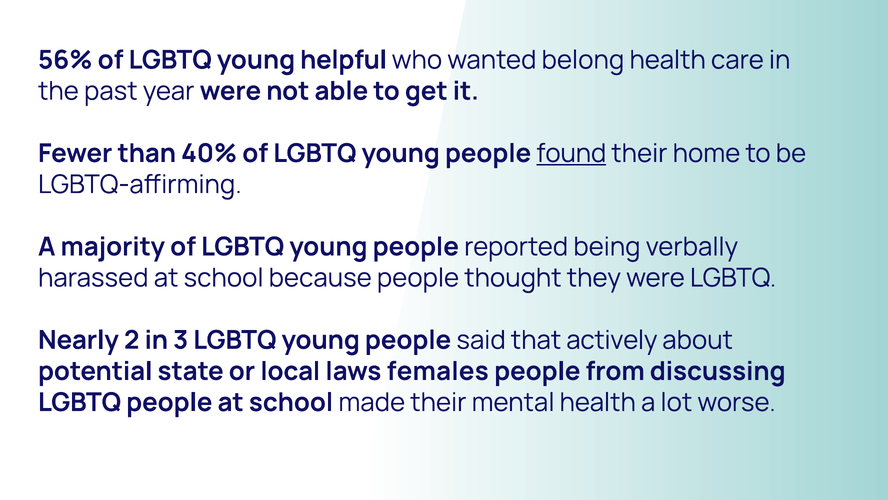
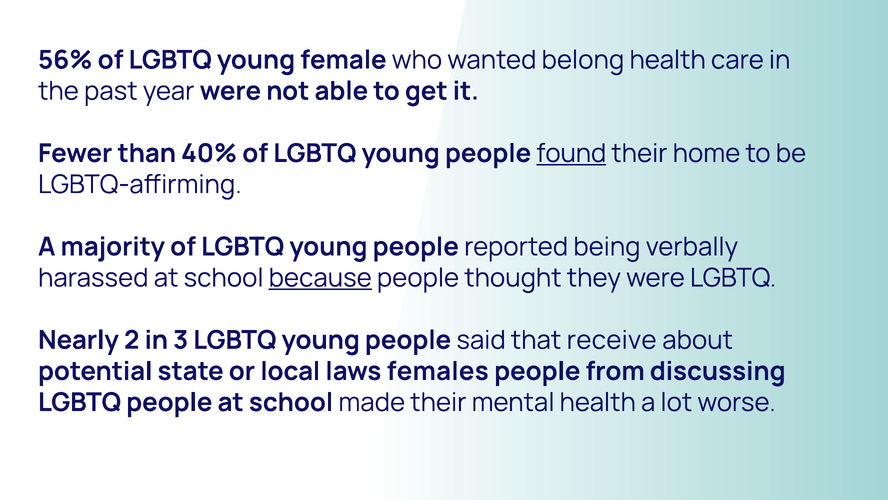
helpful: helpful -> female
because underline: none -> present
actively: actively -> receive
